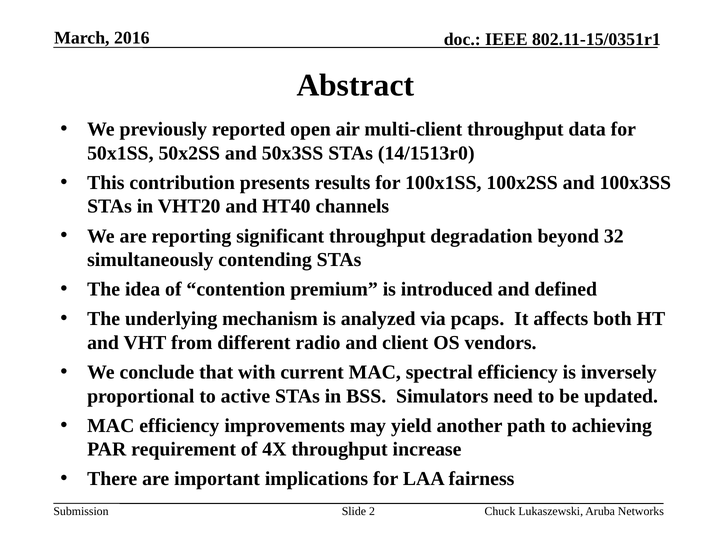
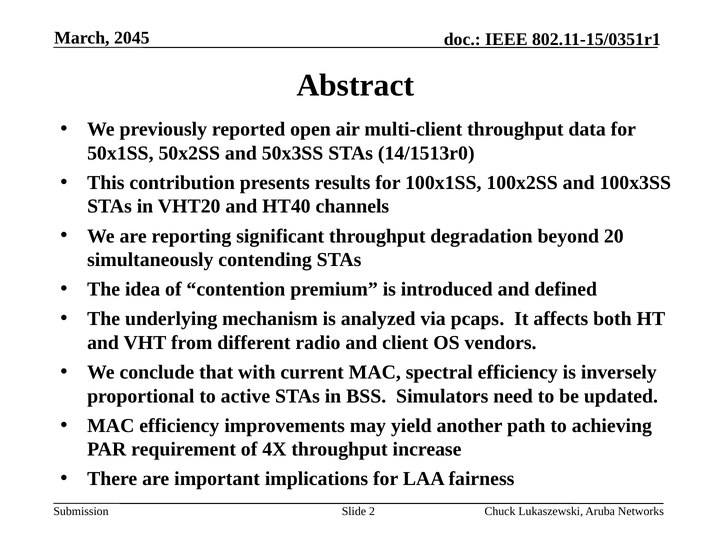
2016: 2016 -> 2045
32: 32 -> 20
